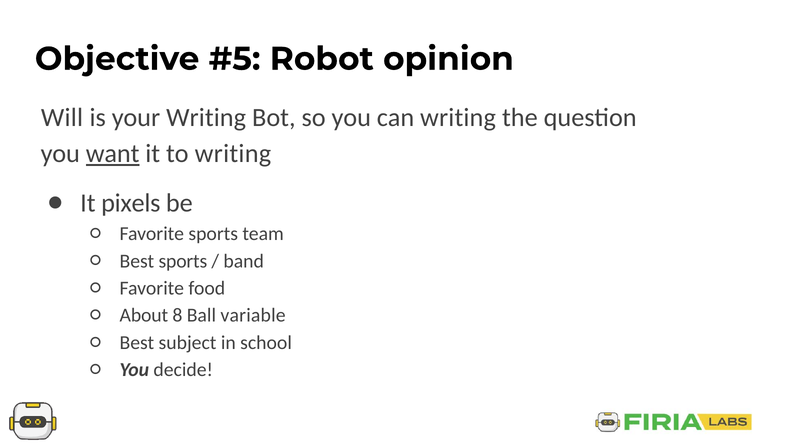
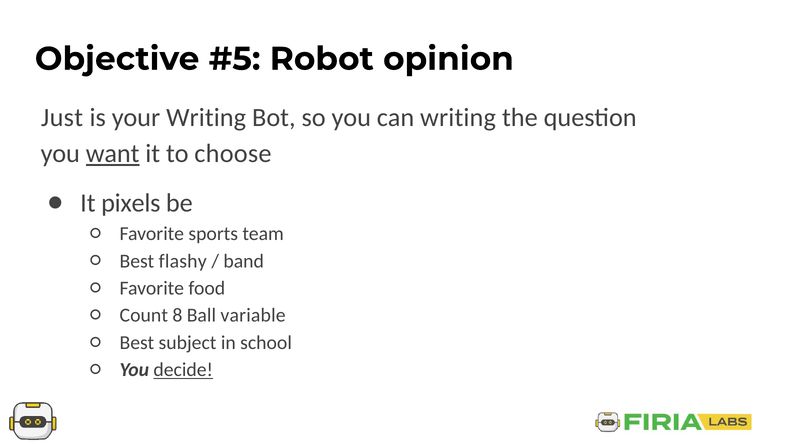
Will: Will -> Just
to writing: writing -> choose
Best sports: sports -> flashy
About: About -> Count
decide underline: none -> present
